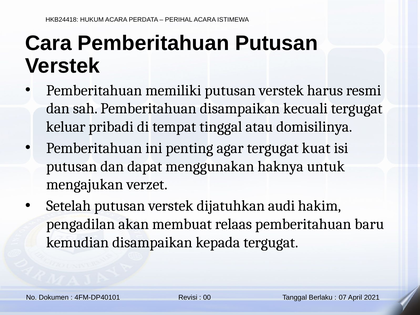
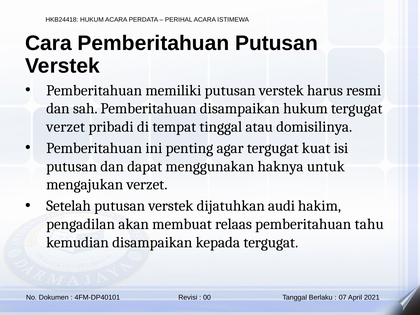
disampaikan kecuali: kecuali -> hukum
keluar at (66, 127): keluar -> verzet
baru: baru -> tahu
